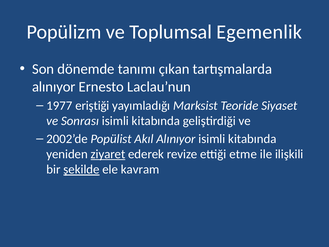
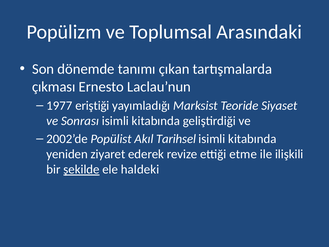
Egemenlik: Egemenlik -> Arasındaki
alınıyor at (54, 87): alınıyor -> çıkması
Akıl Alınıyor: Alınıyor -> Tarihsel
ziyaret underline: present -> none
kavram: kavram -> haldeki
